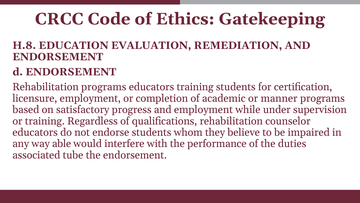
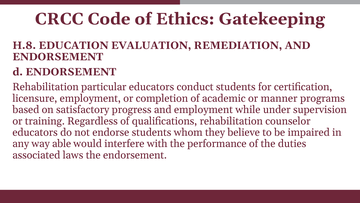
Rehabilitation programs: programs -> particular
educators training: training -> conduct
tube: tube -> laws
